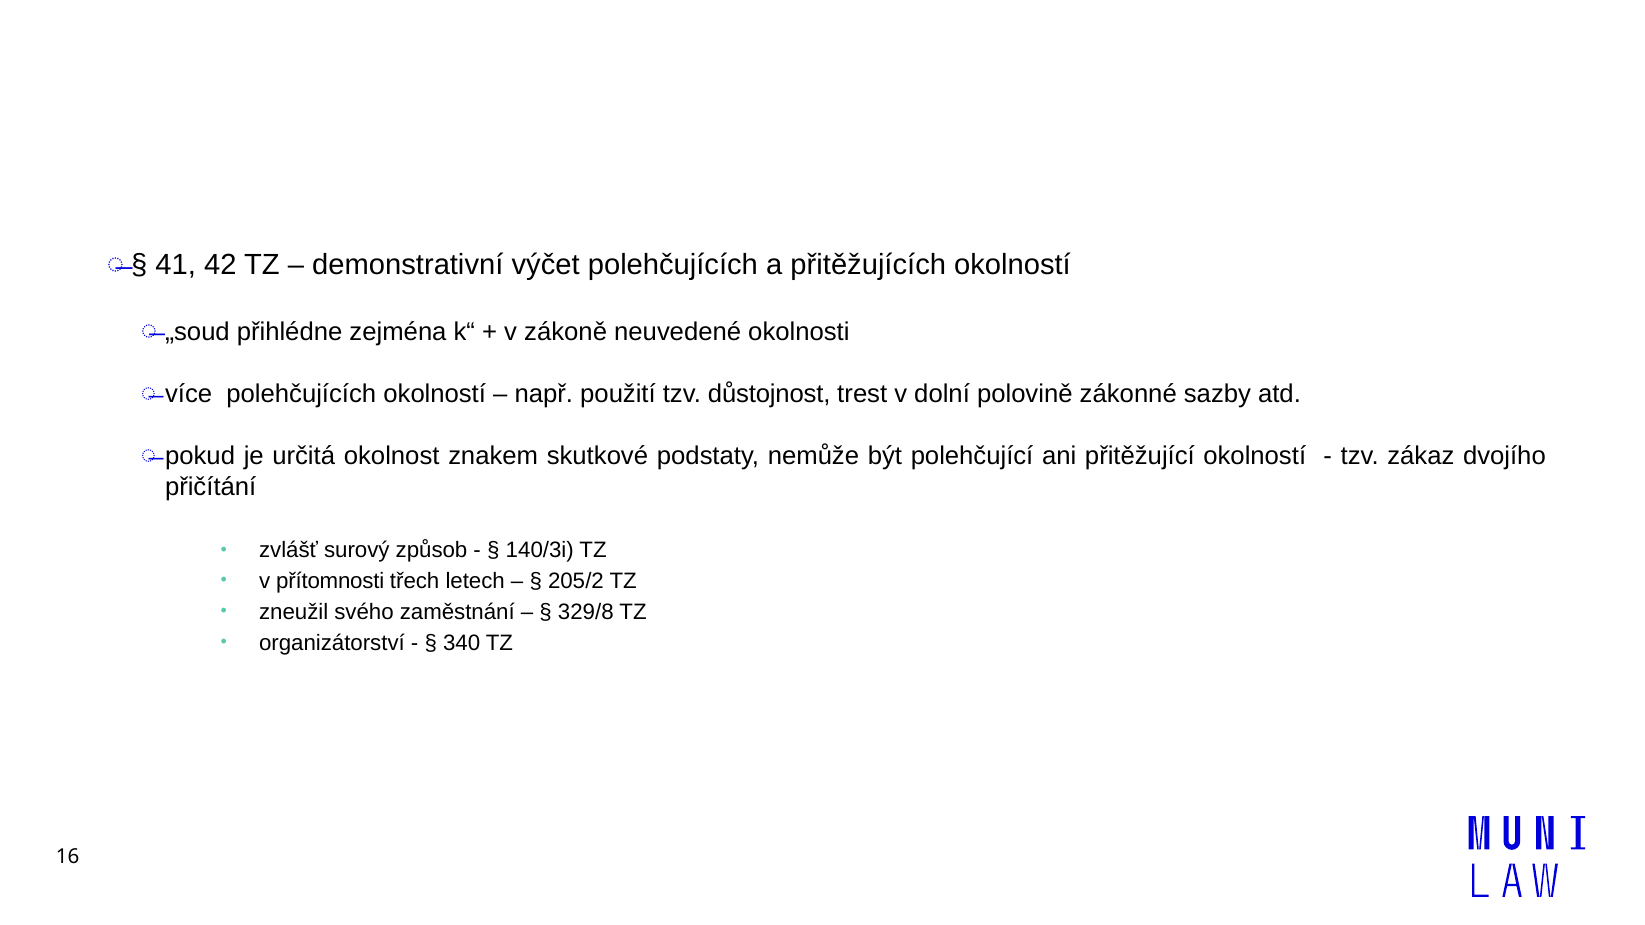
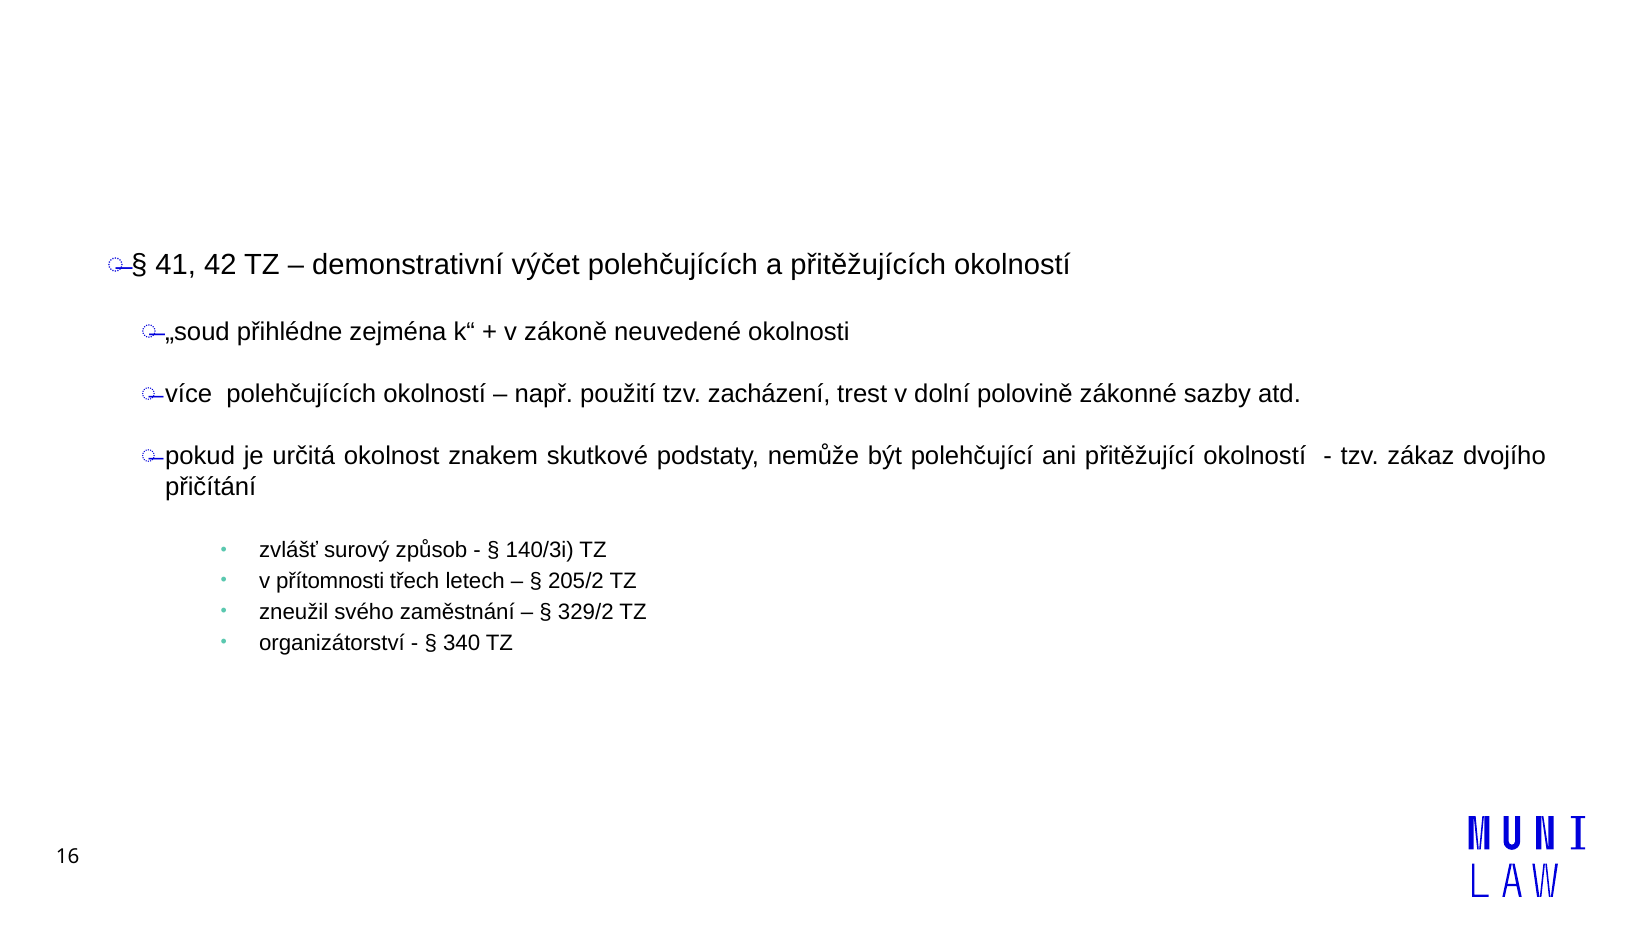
důstojnost: důstojnost -> zacházení
329/8: 329/8 -> 329/2
